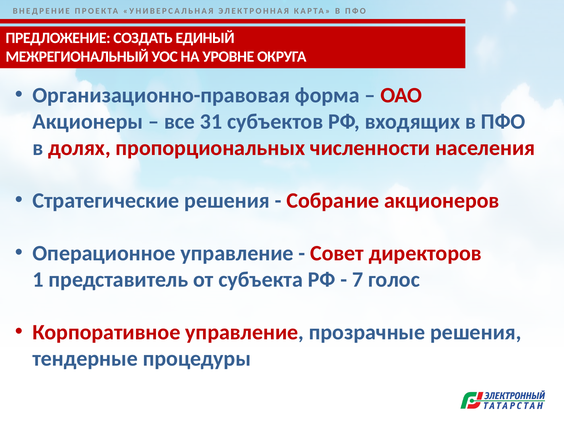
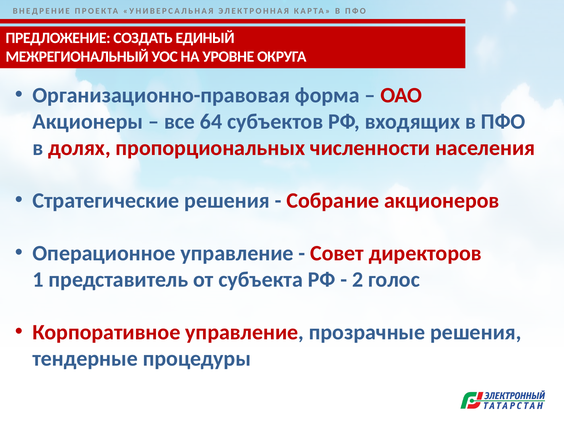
31: 31 -> 64
7: 7 -> 2
